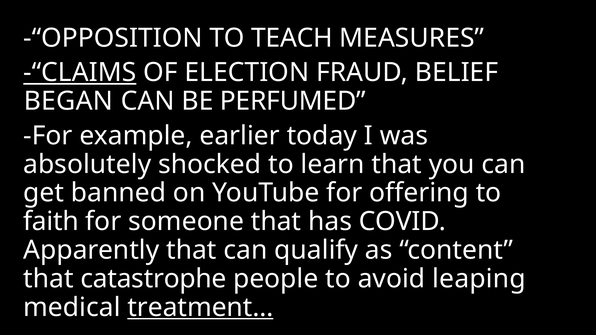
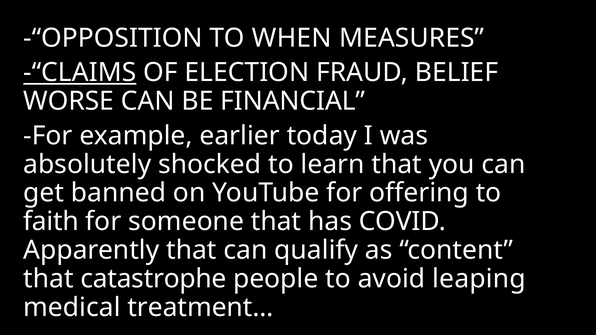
TEACH: TEACH -> WHEN
BEGAN: BEGAN -> WORSE
PERFUMED: PERFUMED -> FINANCIAL
treatment… underline: present -> none
